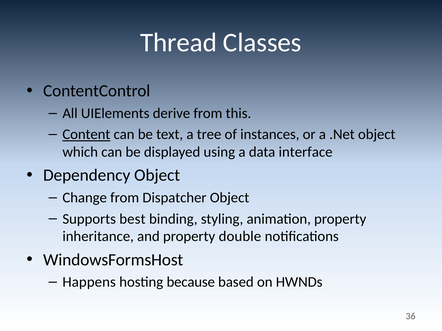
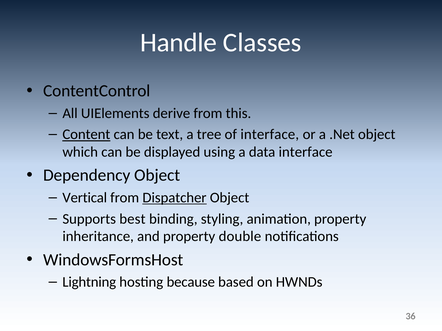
Thread: Thread -> Handle
of instances: instances -> interface
Change: Change -> Vertical
Dispatcher underline: none -> present
Happens: Happens -> Lightning
